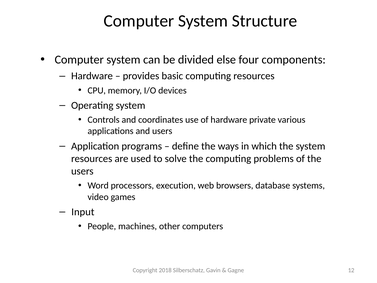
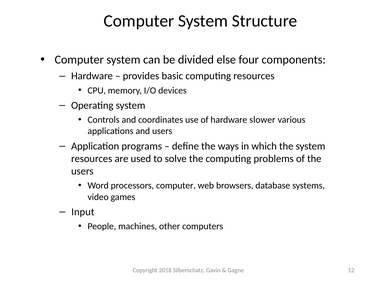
private: private -> slower
processors execution: execution -> computer
